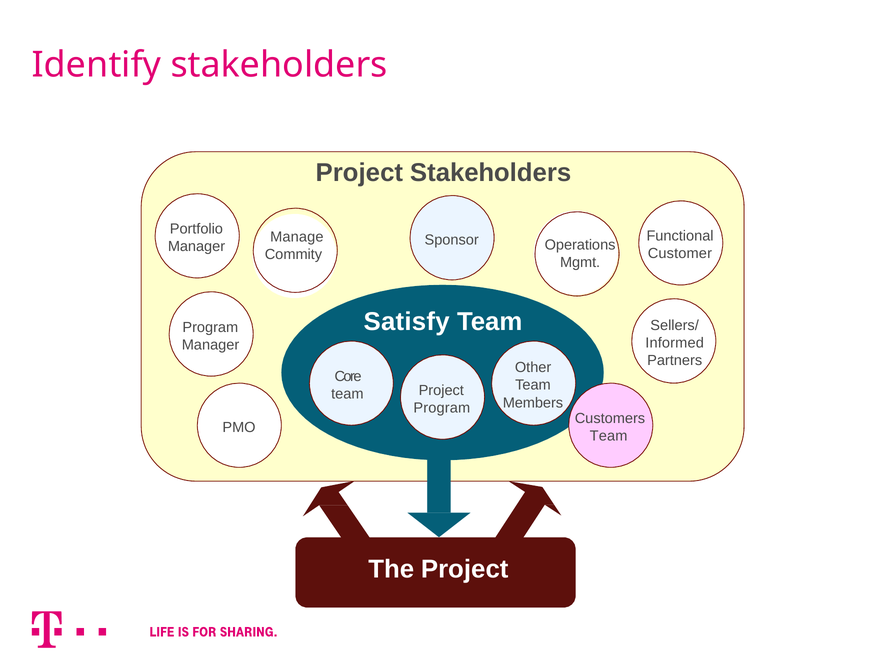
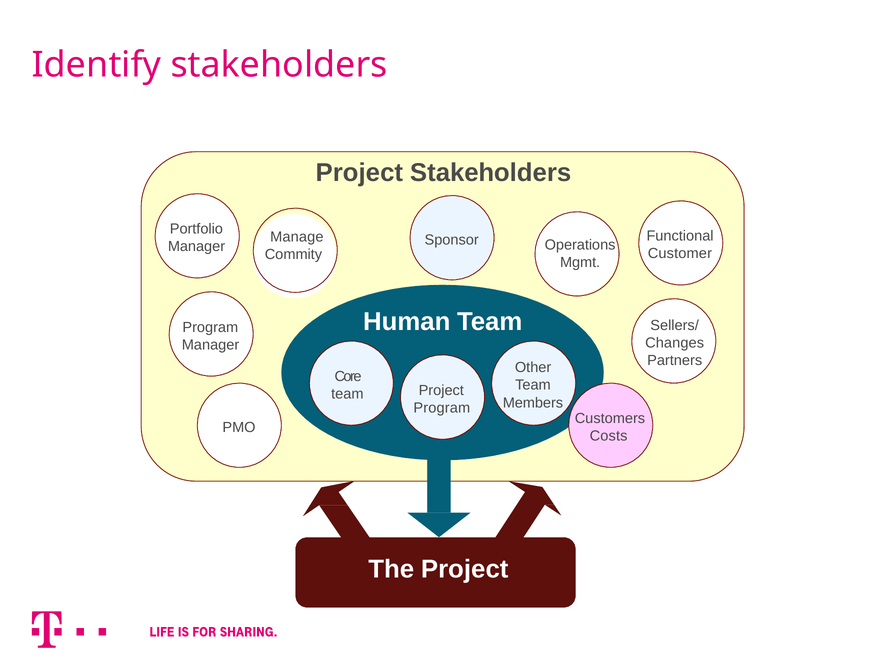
Satisfy: Satisfy -> Human
Informed: Informed -> Changes
Team at (609, 436): Team -> Costs
